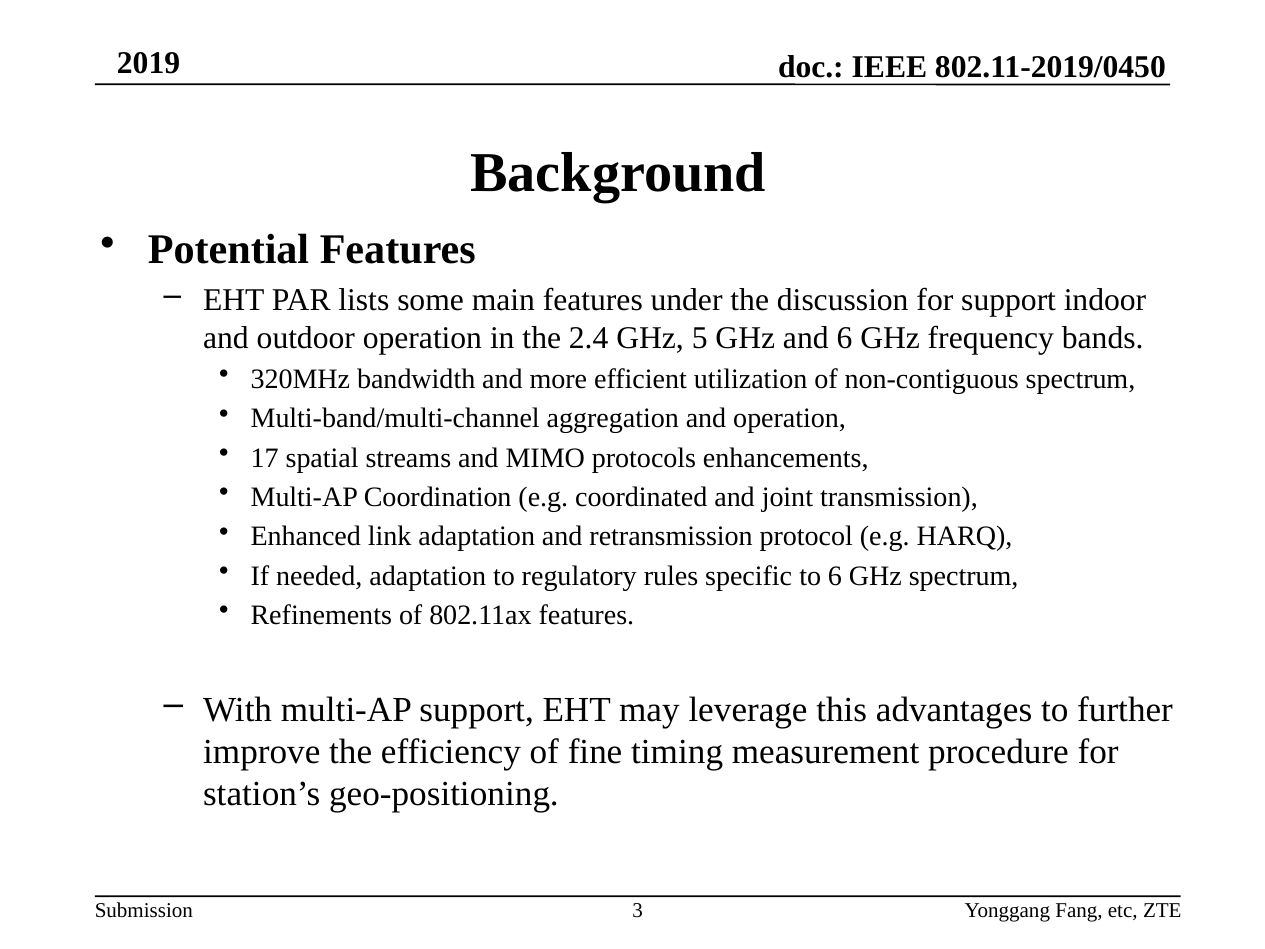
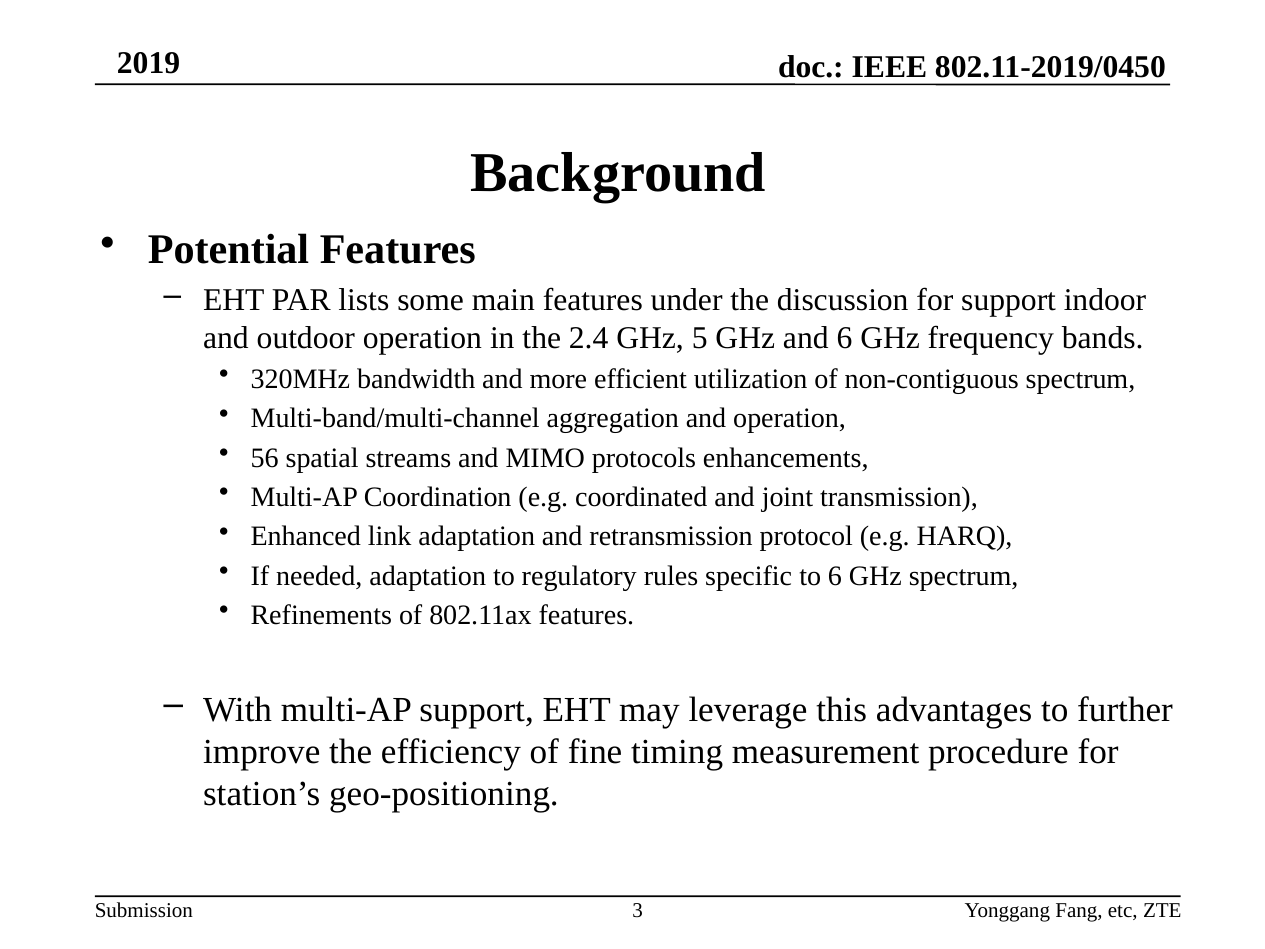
17: 17 -> 56
